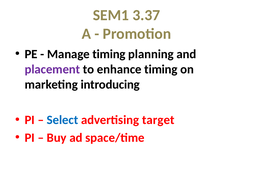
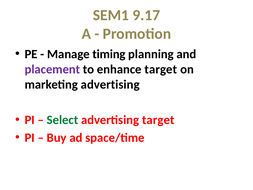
3.37: 3.37 -> 9.17
enhance timing: timing -> target
marketing introducing: introducing -> advertising
Select colour: blue -> green
